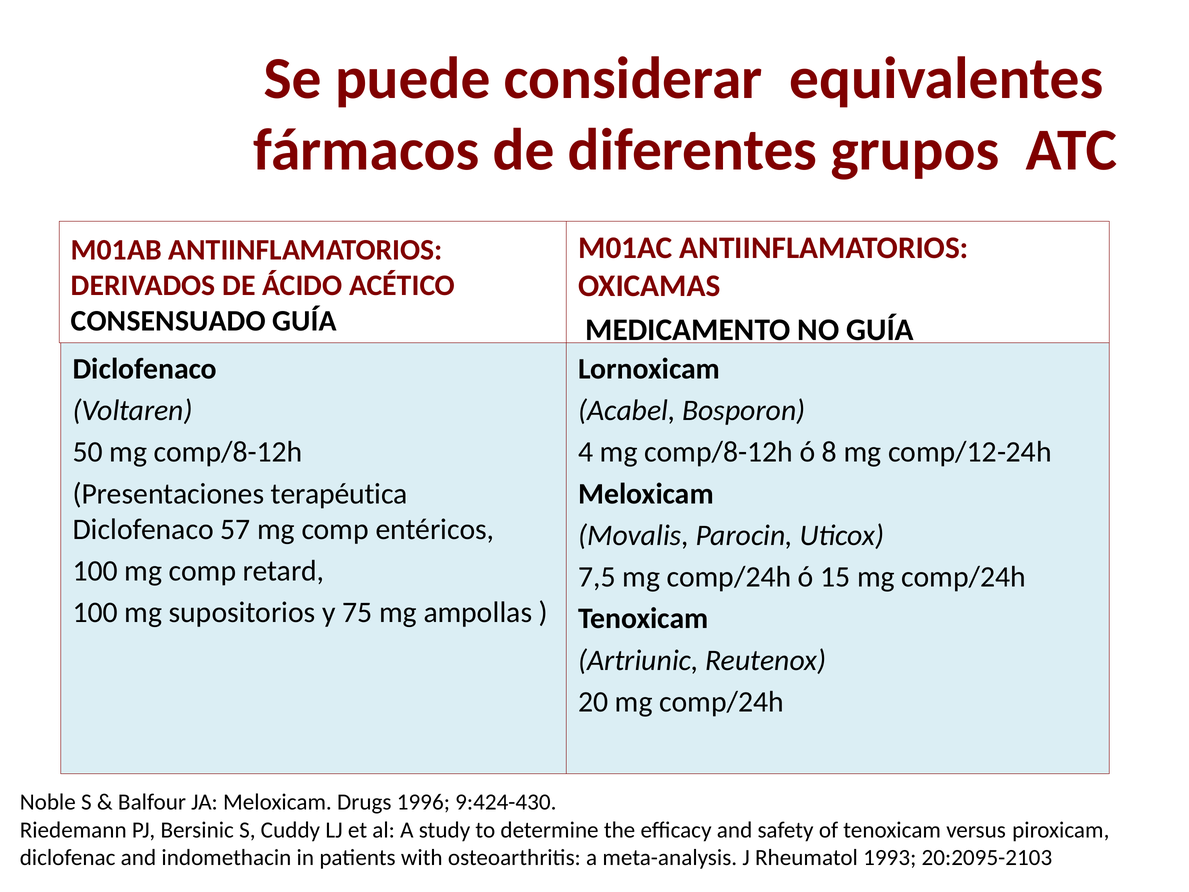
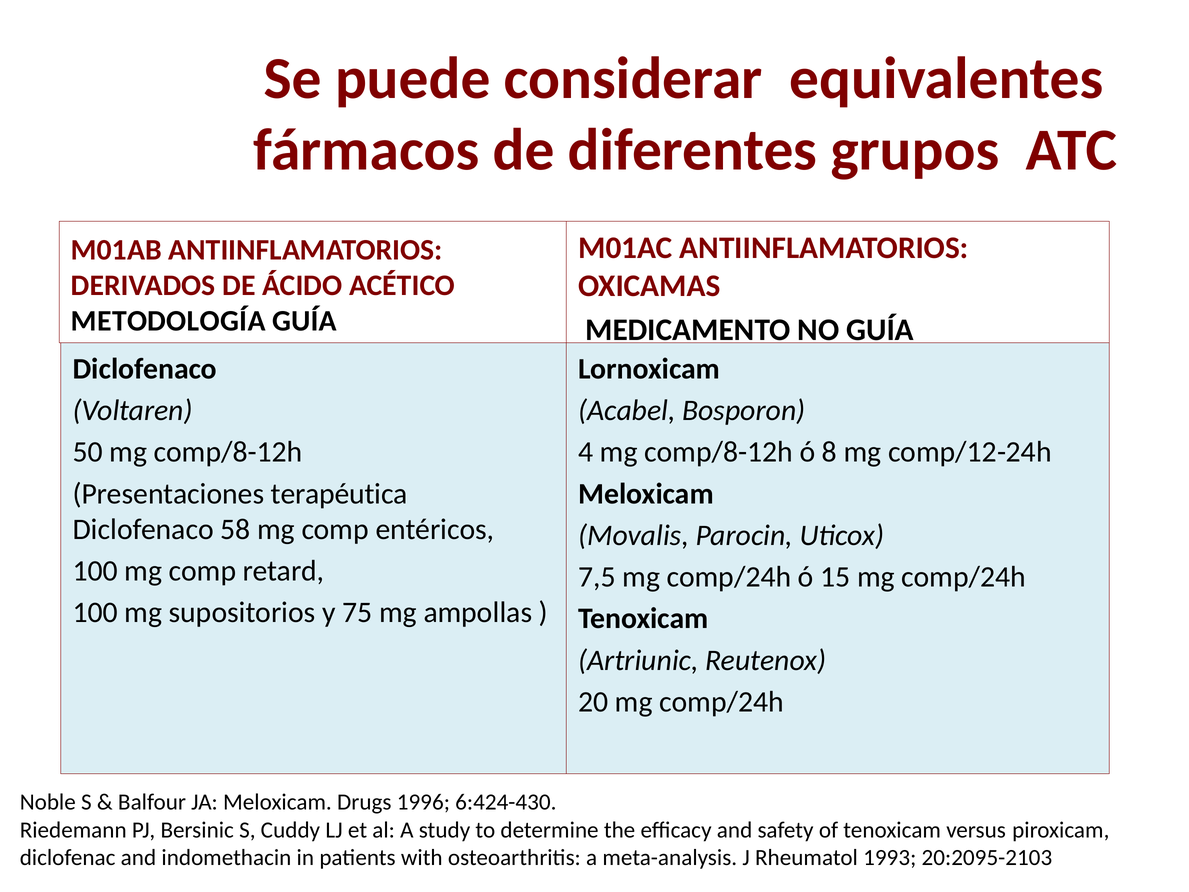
CONSENSUADO: CONSENSUADO -> METODOLOGÍA
57: 57 -> 58
9:424-430: 9:424-430 -> 6:424-430
